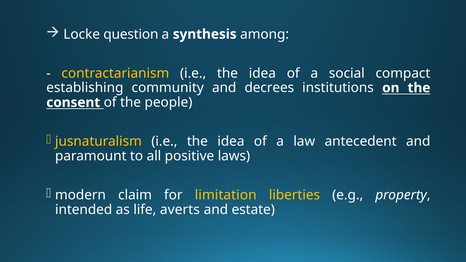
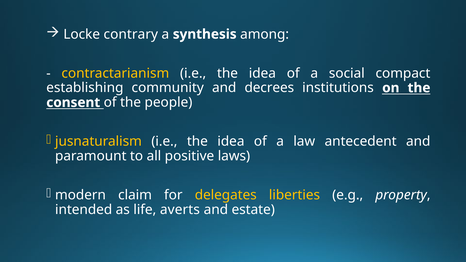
question: question -> contrary
limitation: limitation -> delegates
